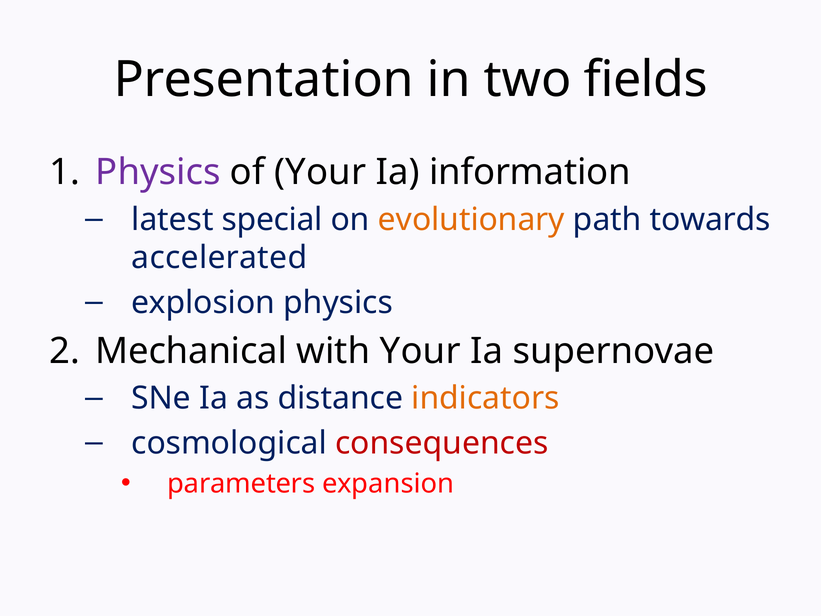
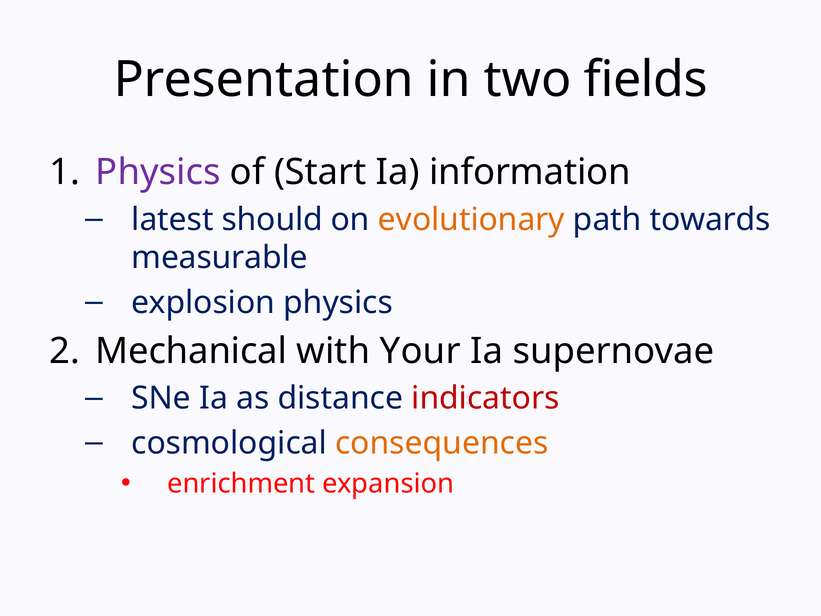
of Your: Your -> Start
special: special -> should
accelerated: accelerated -> measurable
indicators colour: orange -> red
consequences colour: red -> orange
parameters: parameters -> enrichment
